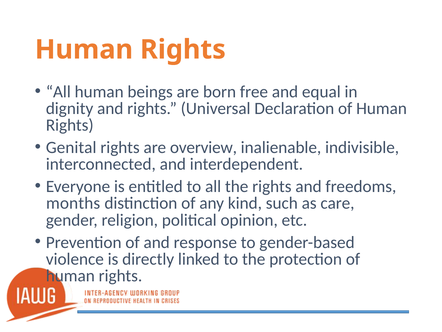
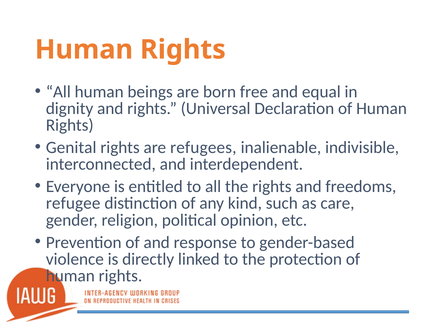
overview: overview -> refugees
months: months -> refugee
